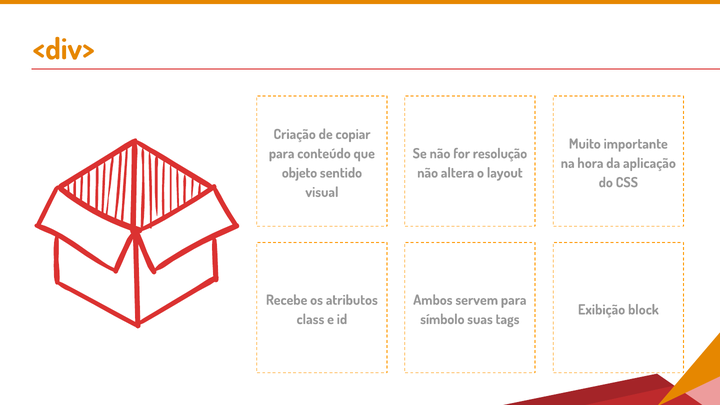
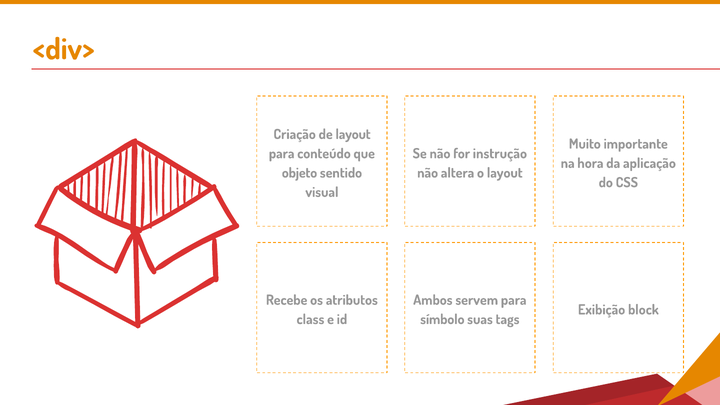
de copiar: copiar -> layout
resolução: resolução -> instrução
